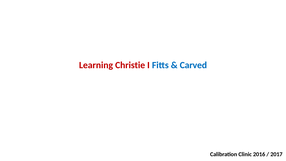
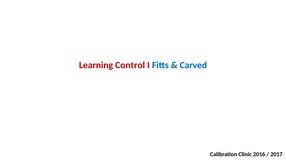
Christie: Christie -> Control
